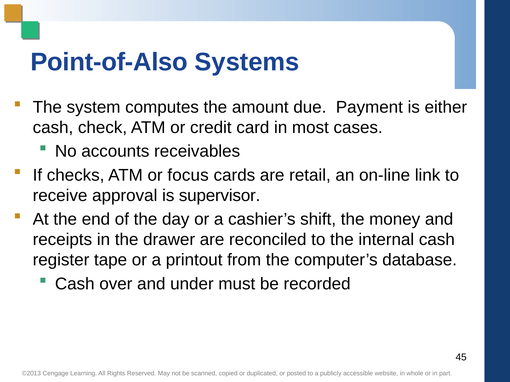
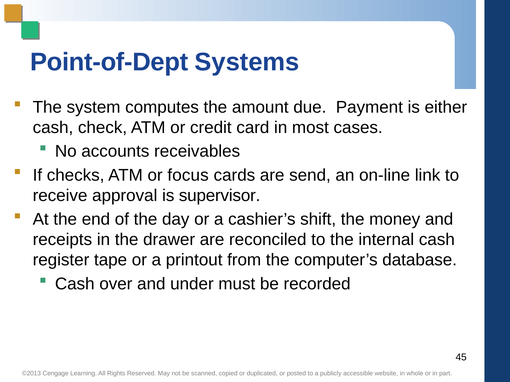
Point-of-Also: Point-of-Also -> Point-of-Dept
retail: retail -> send
